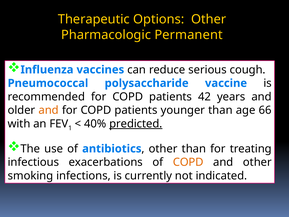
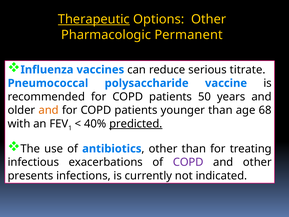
Therapeutic underline: none -> present
cough: cough -> titrate
42: 42 -> 50
66: 66 -> 68
COPD at (188, 162) colour: orange -> purple
smoking: smoking -> presents
